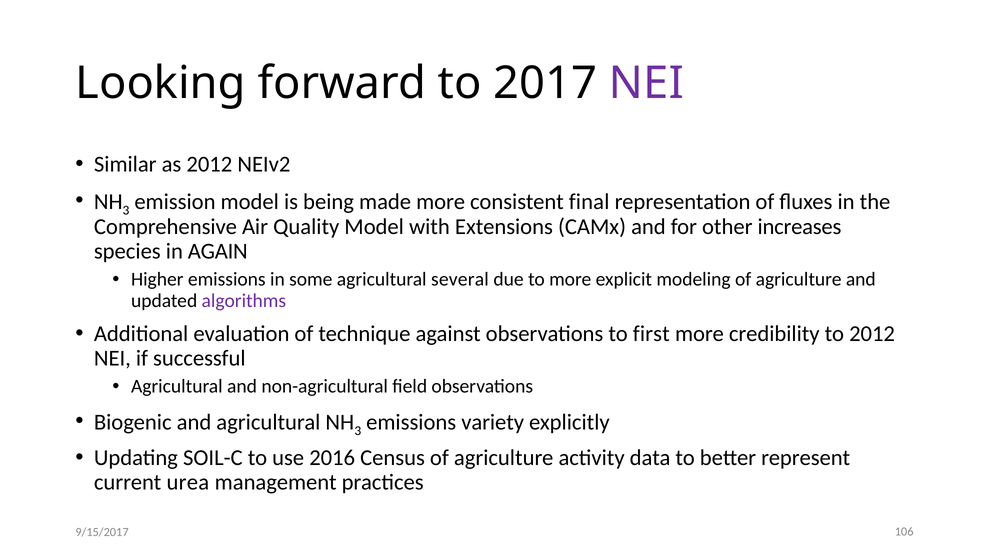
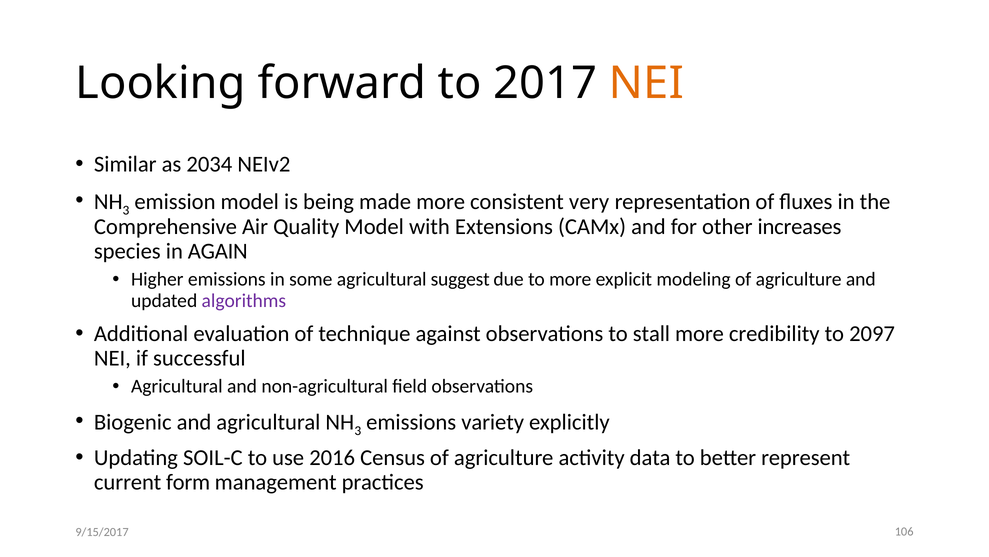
NEI at (646, 83) colour: purple -> orange
as 2012: 2012 -> 2034
final: final -> very
several: several -> suggest
first: first -> stall
to 2012: 2012 -> 2097
urea: urea -> form
